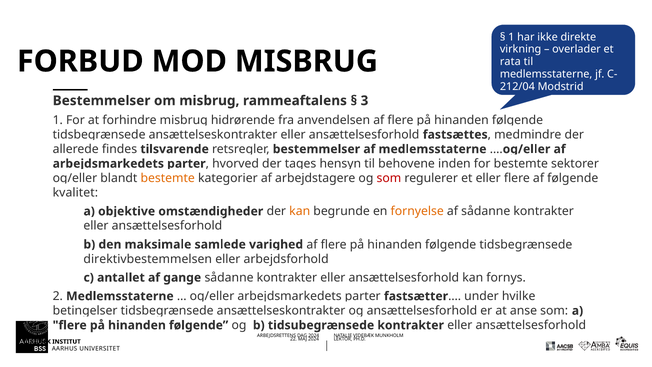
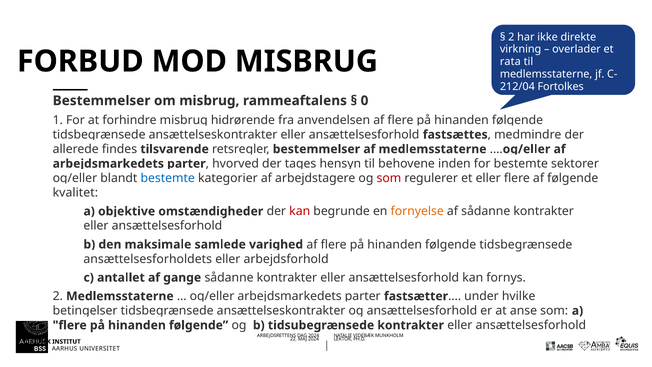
1 at (511, 37): 1 -> 2
Modstrid: Modstrid -> Fortolkes
3: 3 -> 0
bestemte at (168, 178) colour: orange -> blue
kan at (300, 211) colour: orange -> red
direktivbestemmelsen: direktivbestemmelsen -> ansættelsesforholdets
